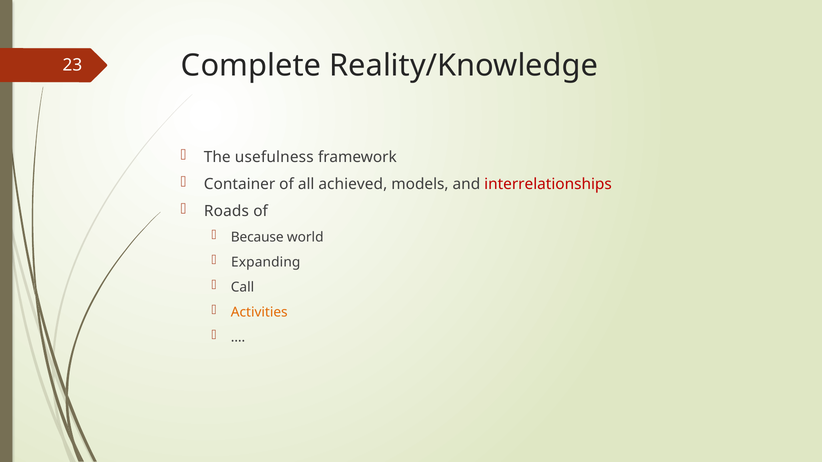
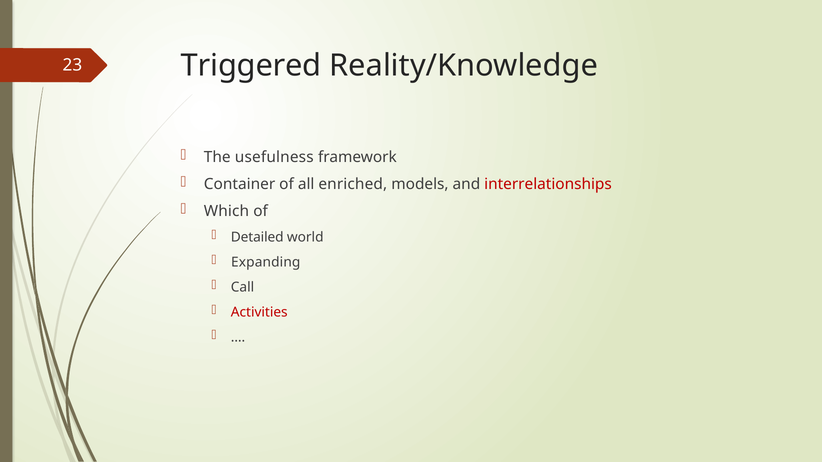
Complete: Complete -> Triggered
achieved: achieved -> enriched
Roads: Roads -> Which
Because: Because -> Detailed
Activities colour: orange -> red
